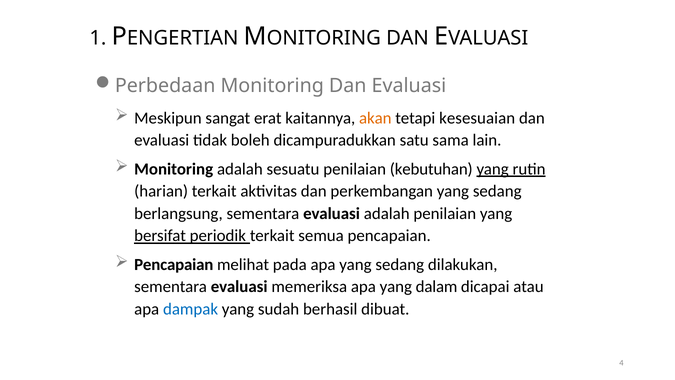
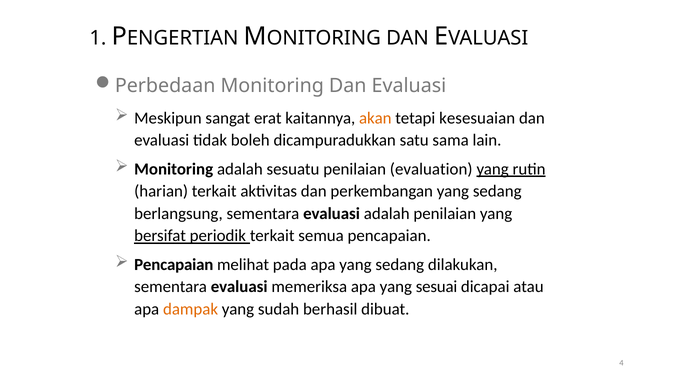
kebutuhan: kebutuhan -> evaluation
dalam: dalam -> sesuai
dampak colour: blue -> orange
